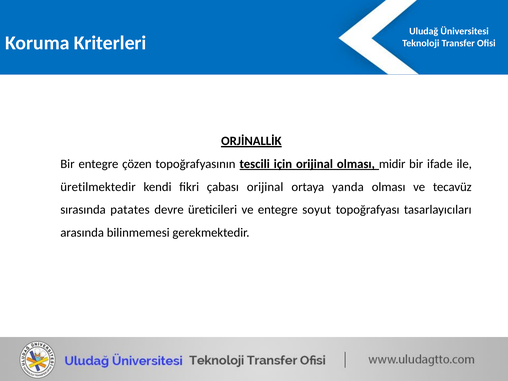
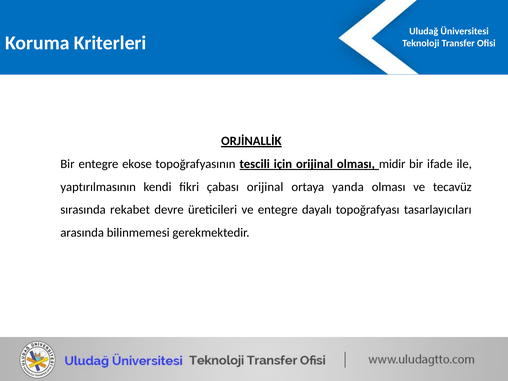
çözen: çözen -> ekose
üretilmektedir: üretilmektedir -> yaptırılmasının
patates: patates -> rekabet
soyut: soyut -> dayalı
